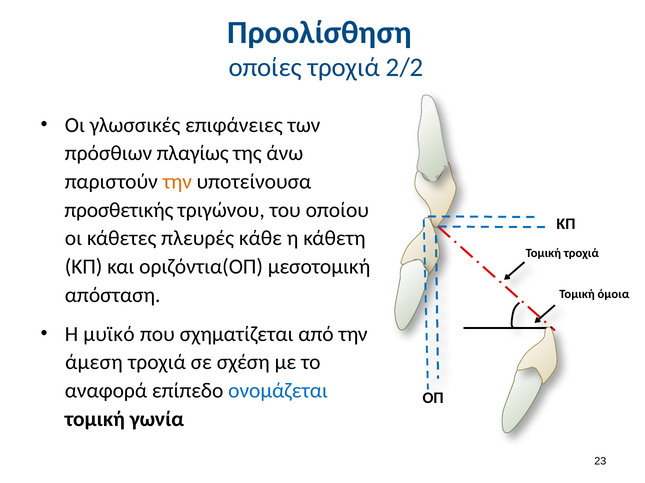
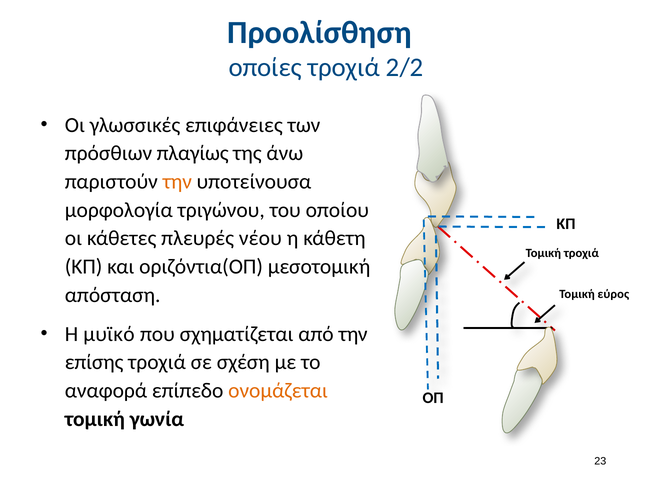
προσθετικής: προσθετικής -> μορφολογία
κάθε: κάθε -> νέου
όμοια: όμοια -> εύρος
άμεση: άμεση -> επίσης
ονομάζεται colour: blue -> orange
